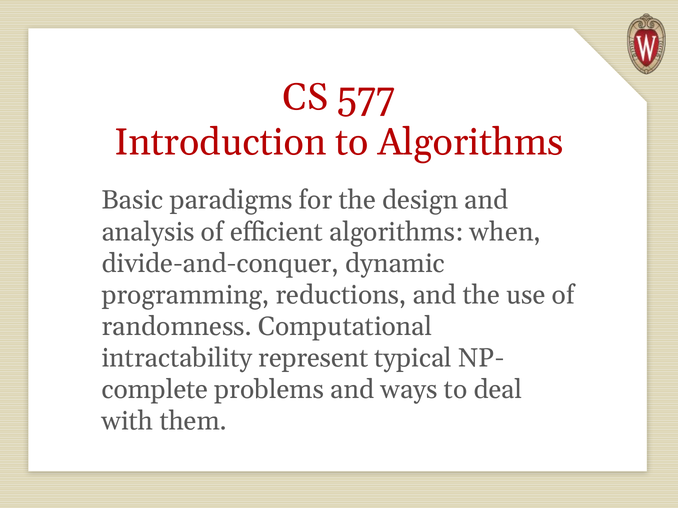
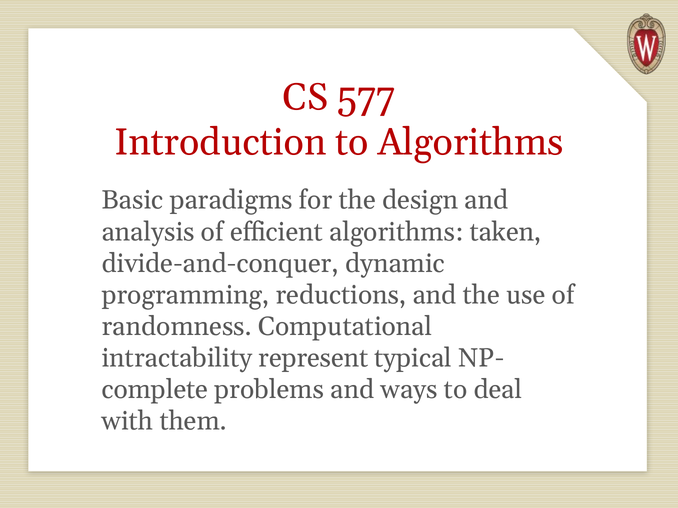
when: when -> taken
